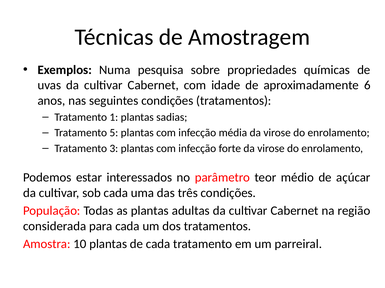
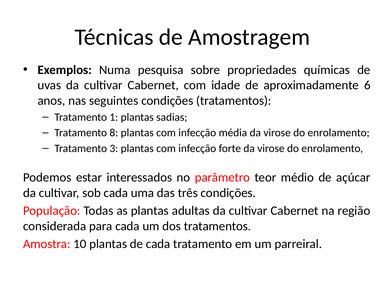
5: 5 -> 8
